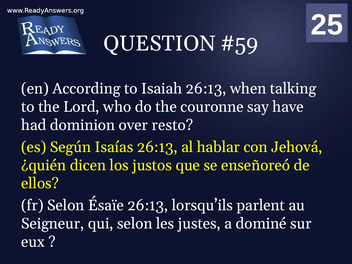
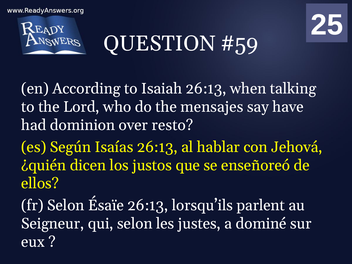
couronne: couronne -> mensajes
